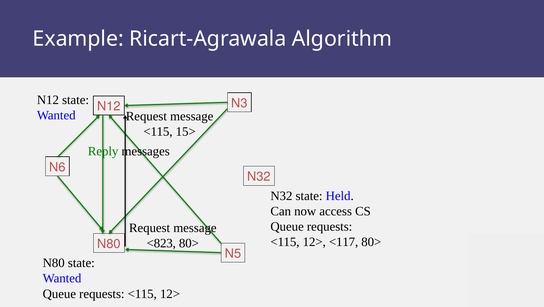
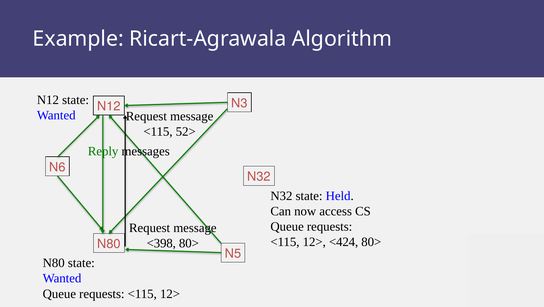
15>: 15> -> 52>
<117: <117 -> <424
<823: <823 -> <398
